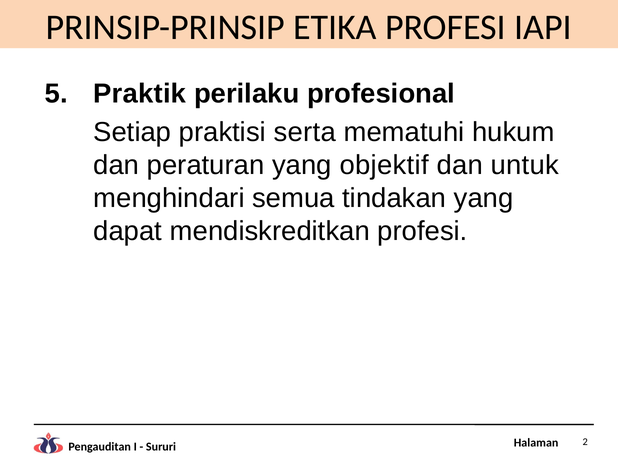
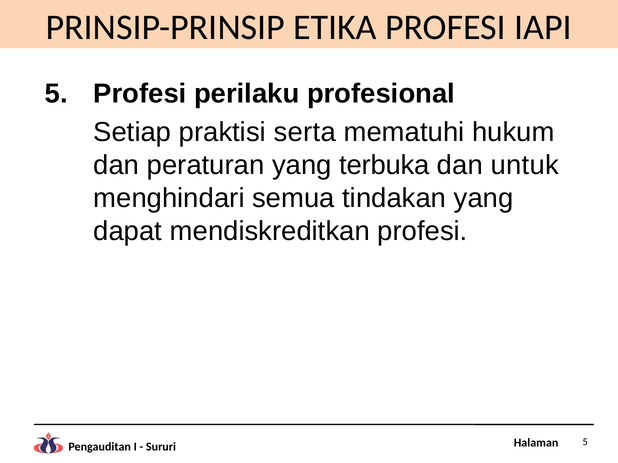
Praktik at (140, 94): Praktik -> Profesi
objektif: objektif -> terbuka
2 at (585, 443): 2 -> 5
